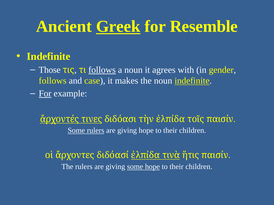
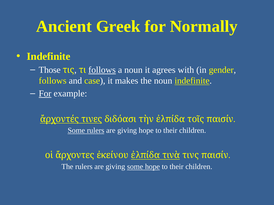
Greek underline: present -> none
Resemble: Resemble -> Normally
διδόασί: διδόασί -> ἐκείνου
ἥτις: ἥτις -> τινς
